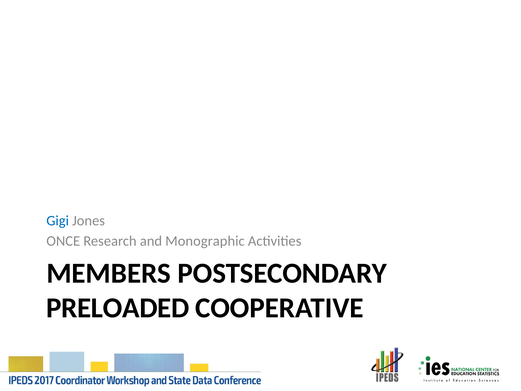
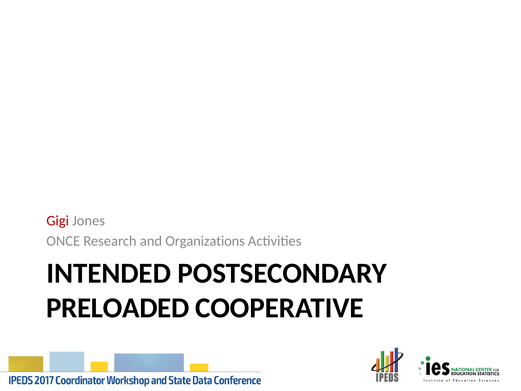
Gigi colour: blue -> red
Monographic: Monographic -> Organizations
MEMBERS: MEMBERS -> INTENDED
